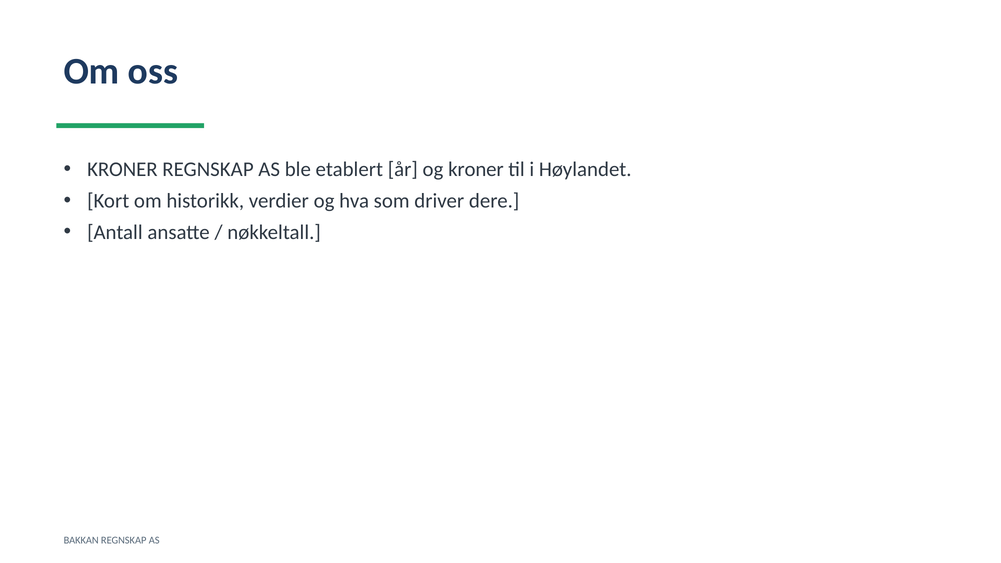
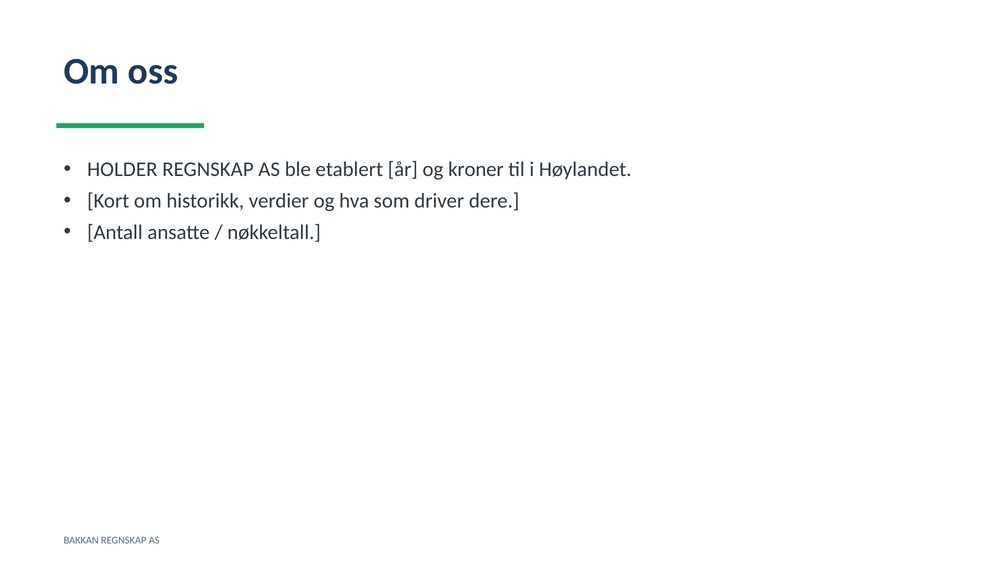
KRONER at (122, 170): KRONER -> HOLDER
